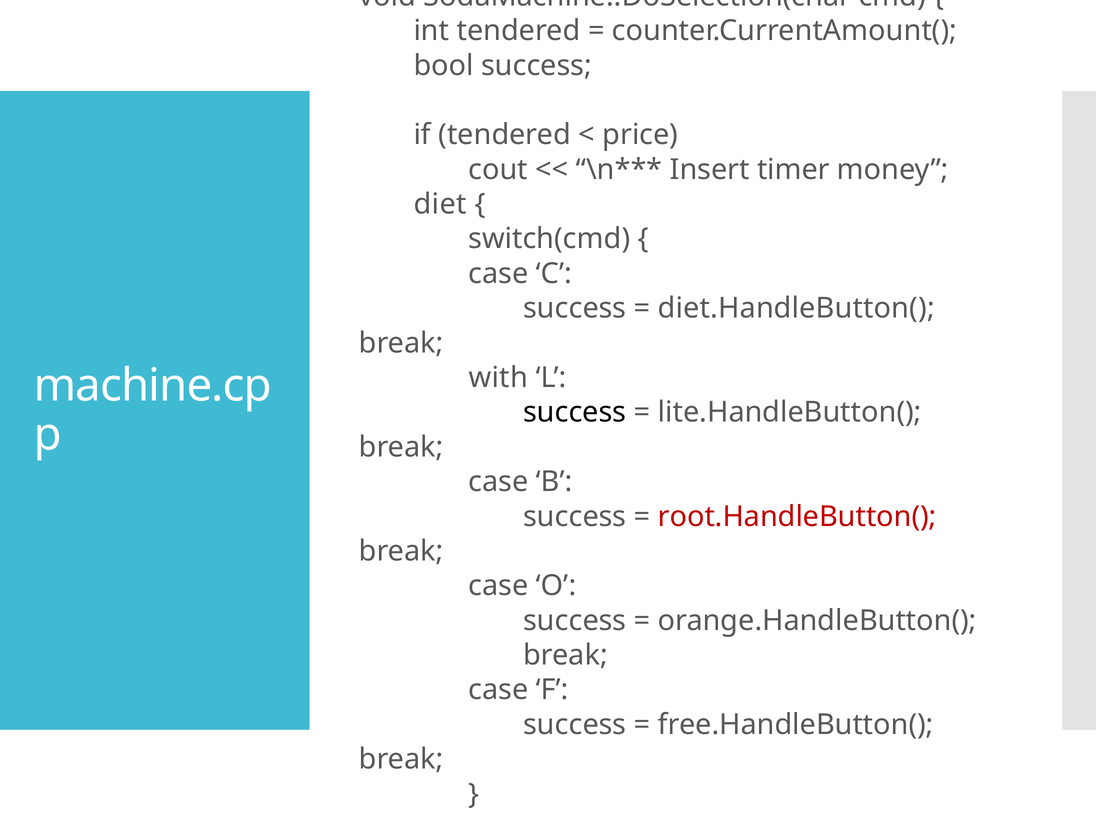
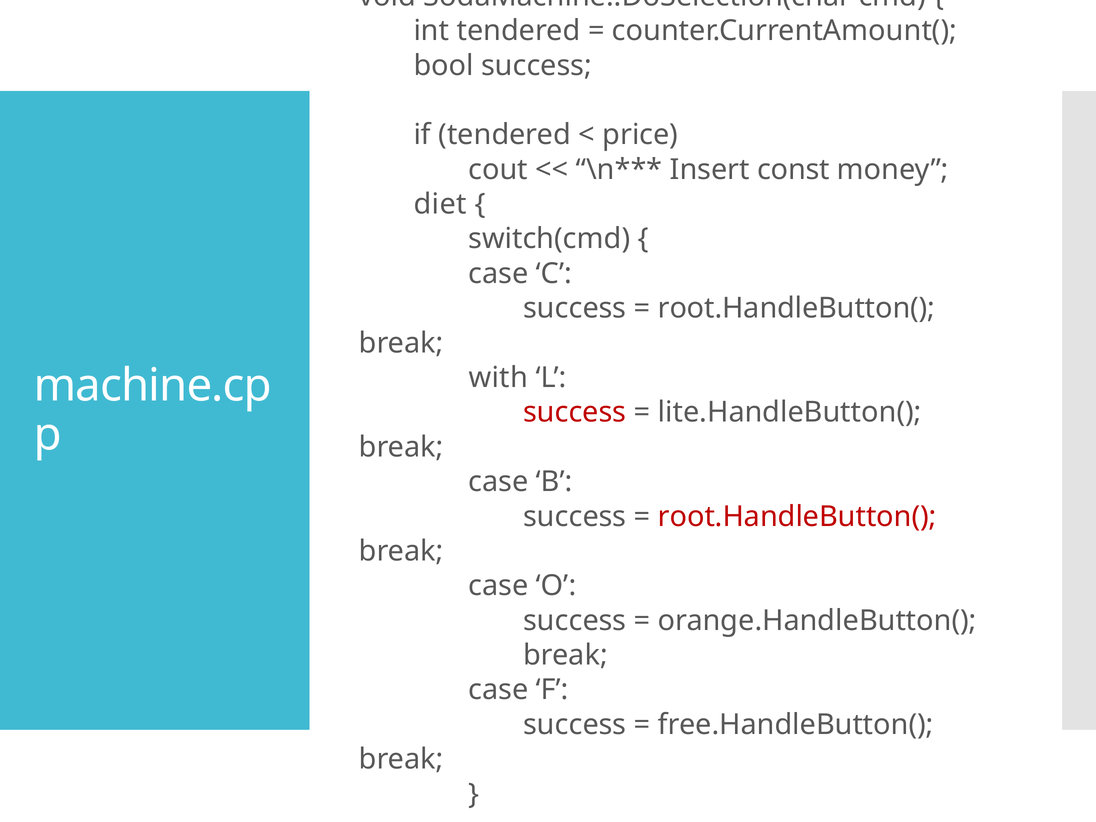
timer: timer -> const
diet.HandleButton( at (796, 308): diet.HandleButton( -> root.HandleButton(
success at (575, 412) colour: black -> red
